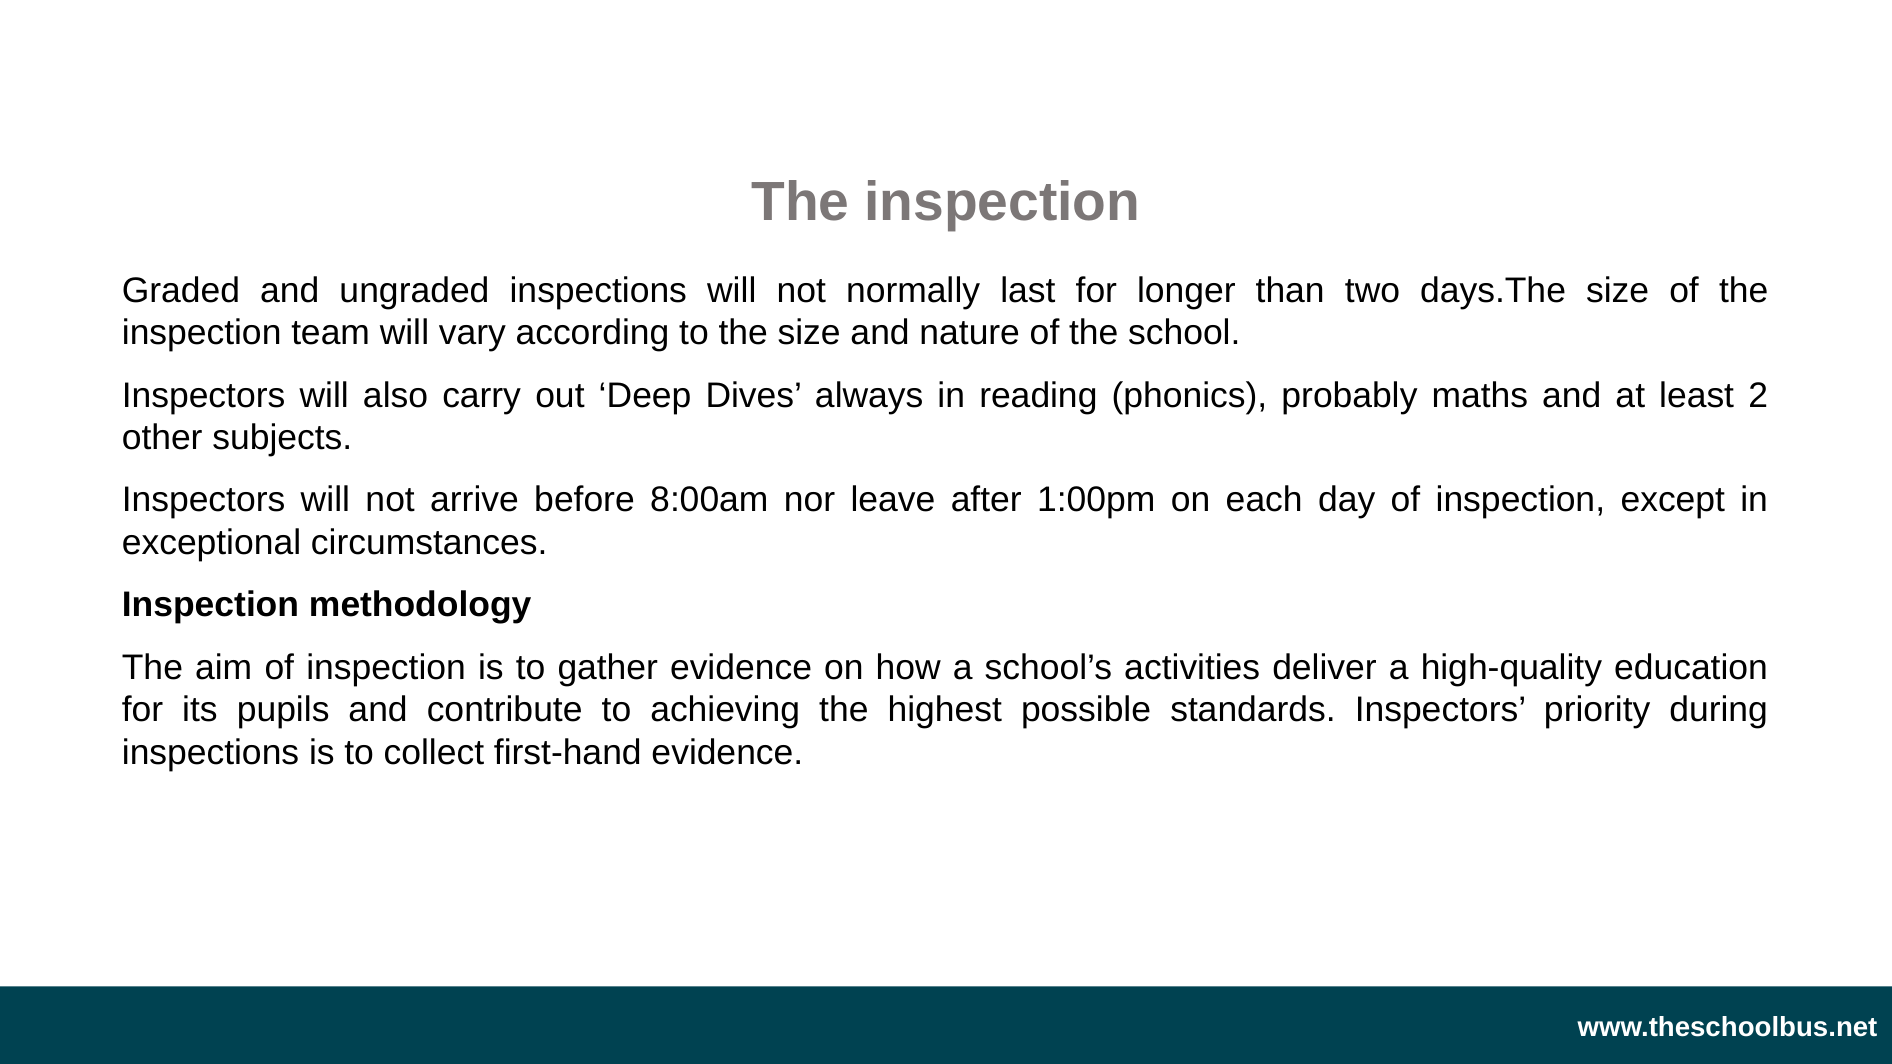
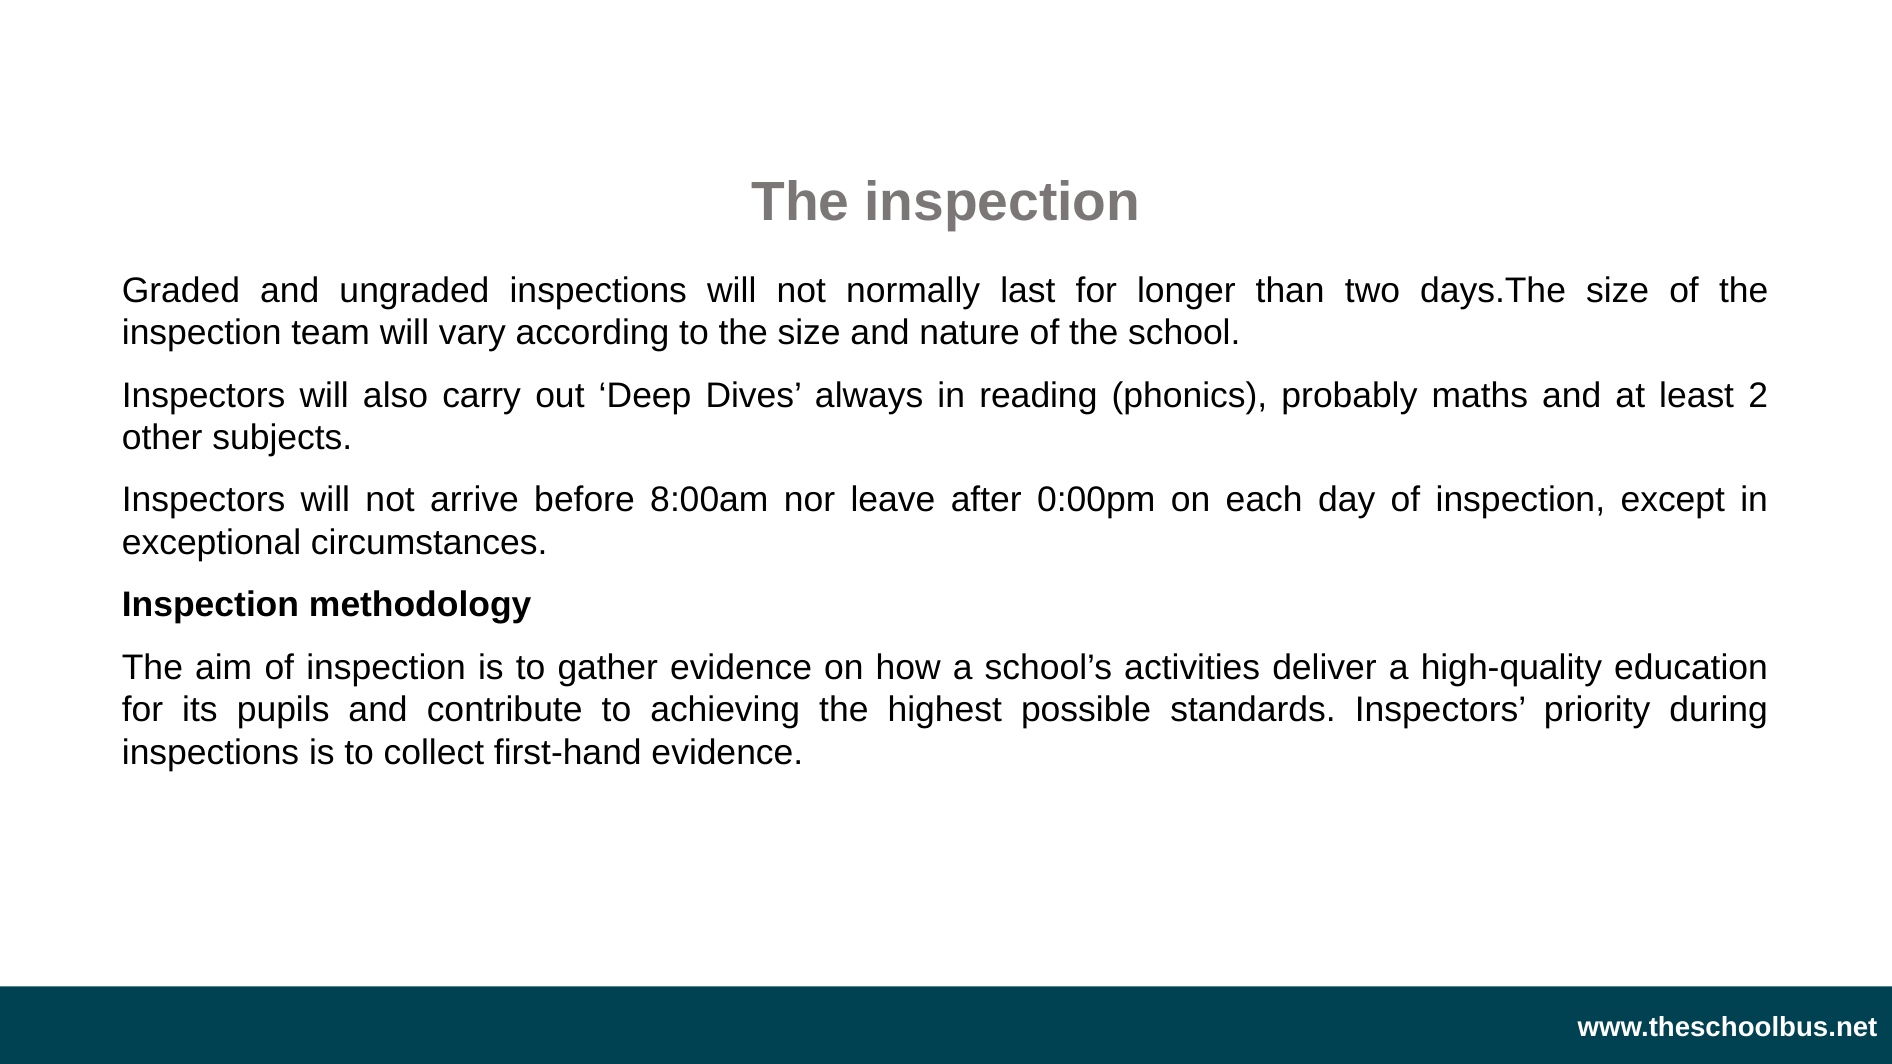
1:00pm: 1:00pm -> 0:00pm
